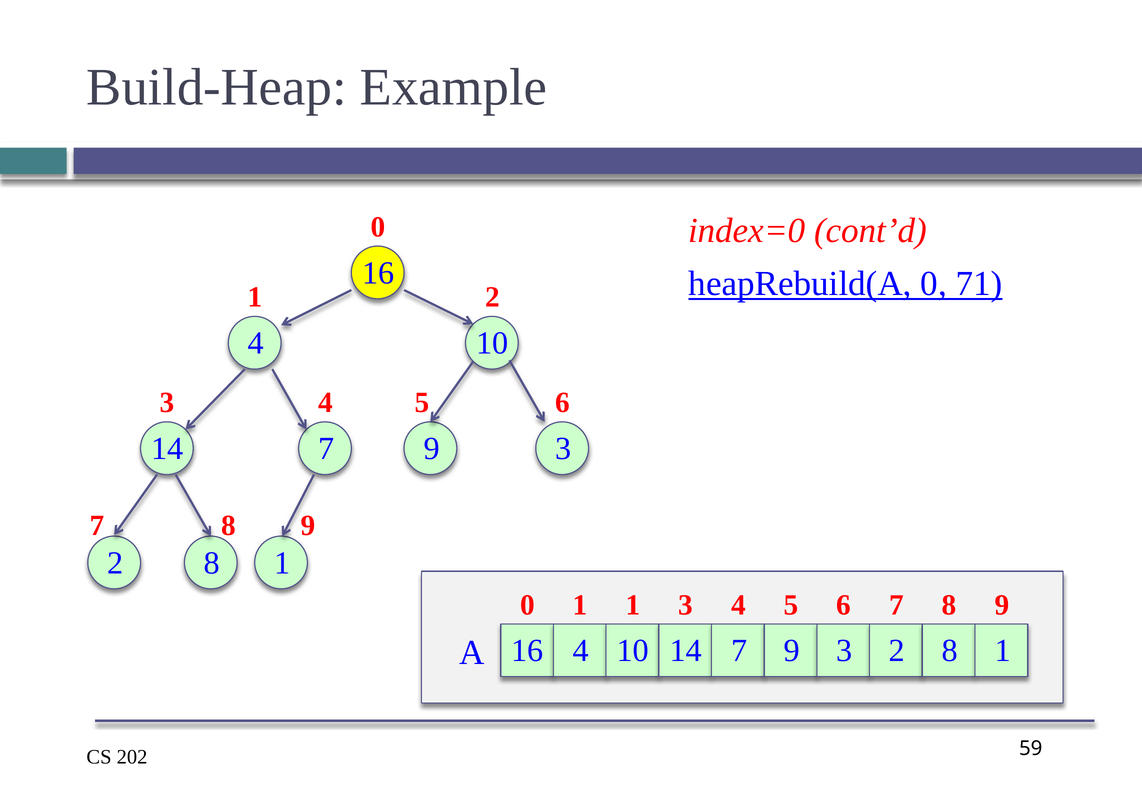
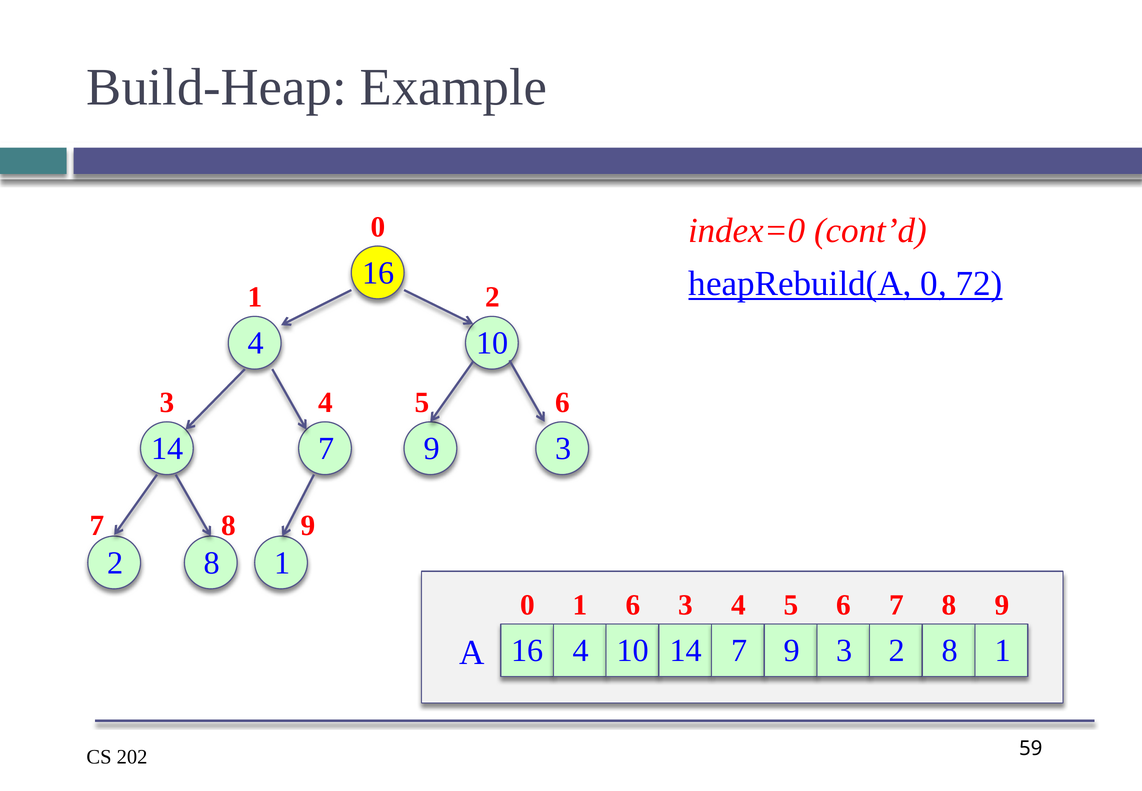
71: 71 -> 72
1 1: 1 -> 6
